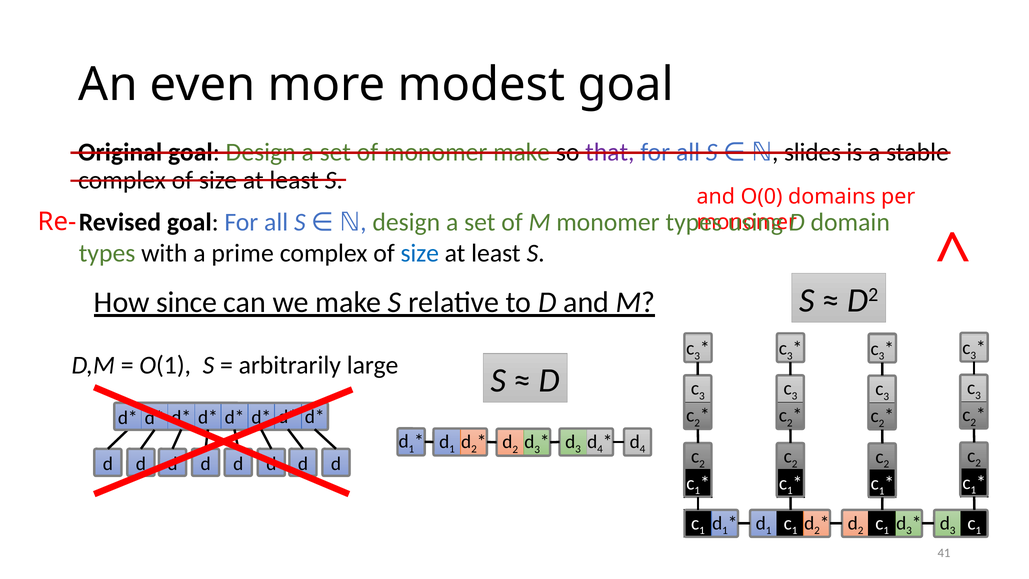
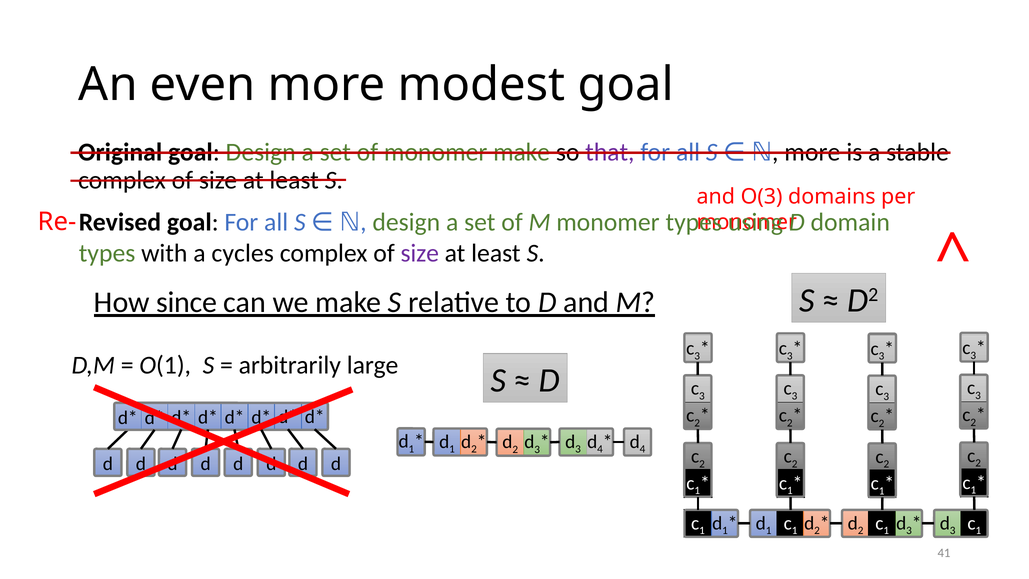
slides at (813, 152): slides -> more
O(0: O(0 -> O(3
prime: prime -> cycles
size at (420, 253) colour: blue -> purple
